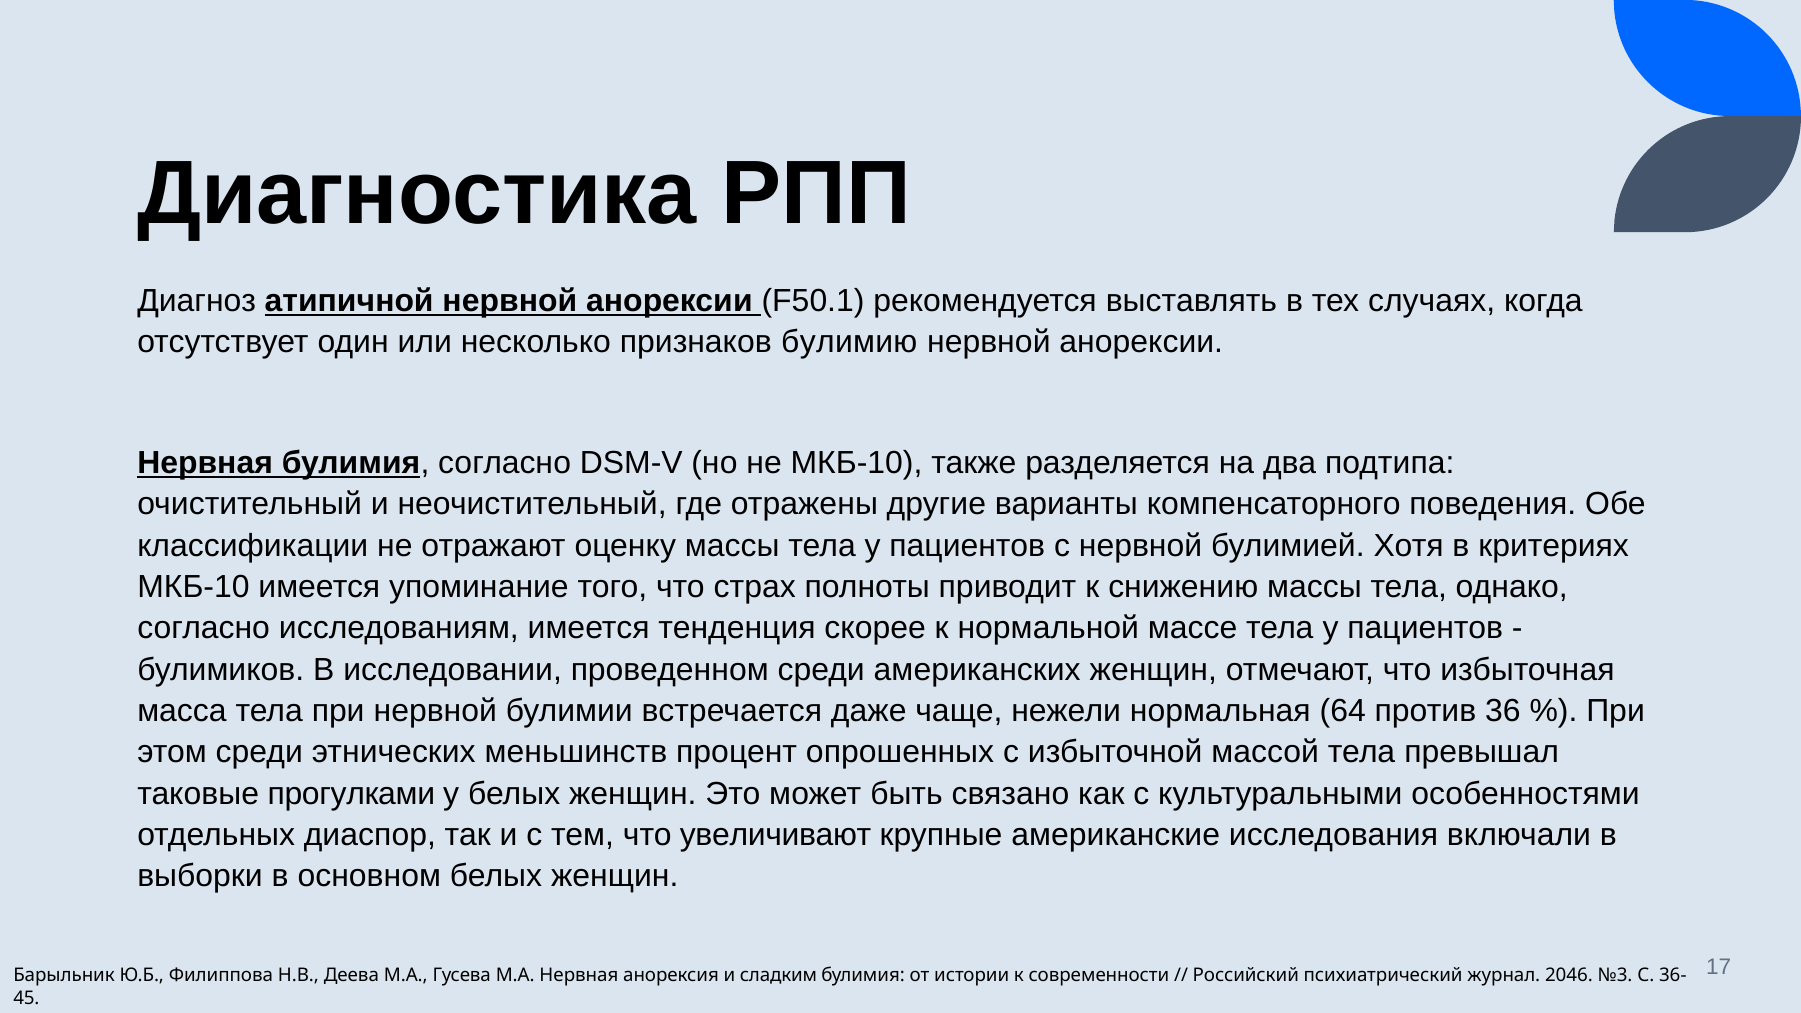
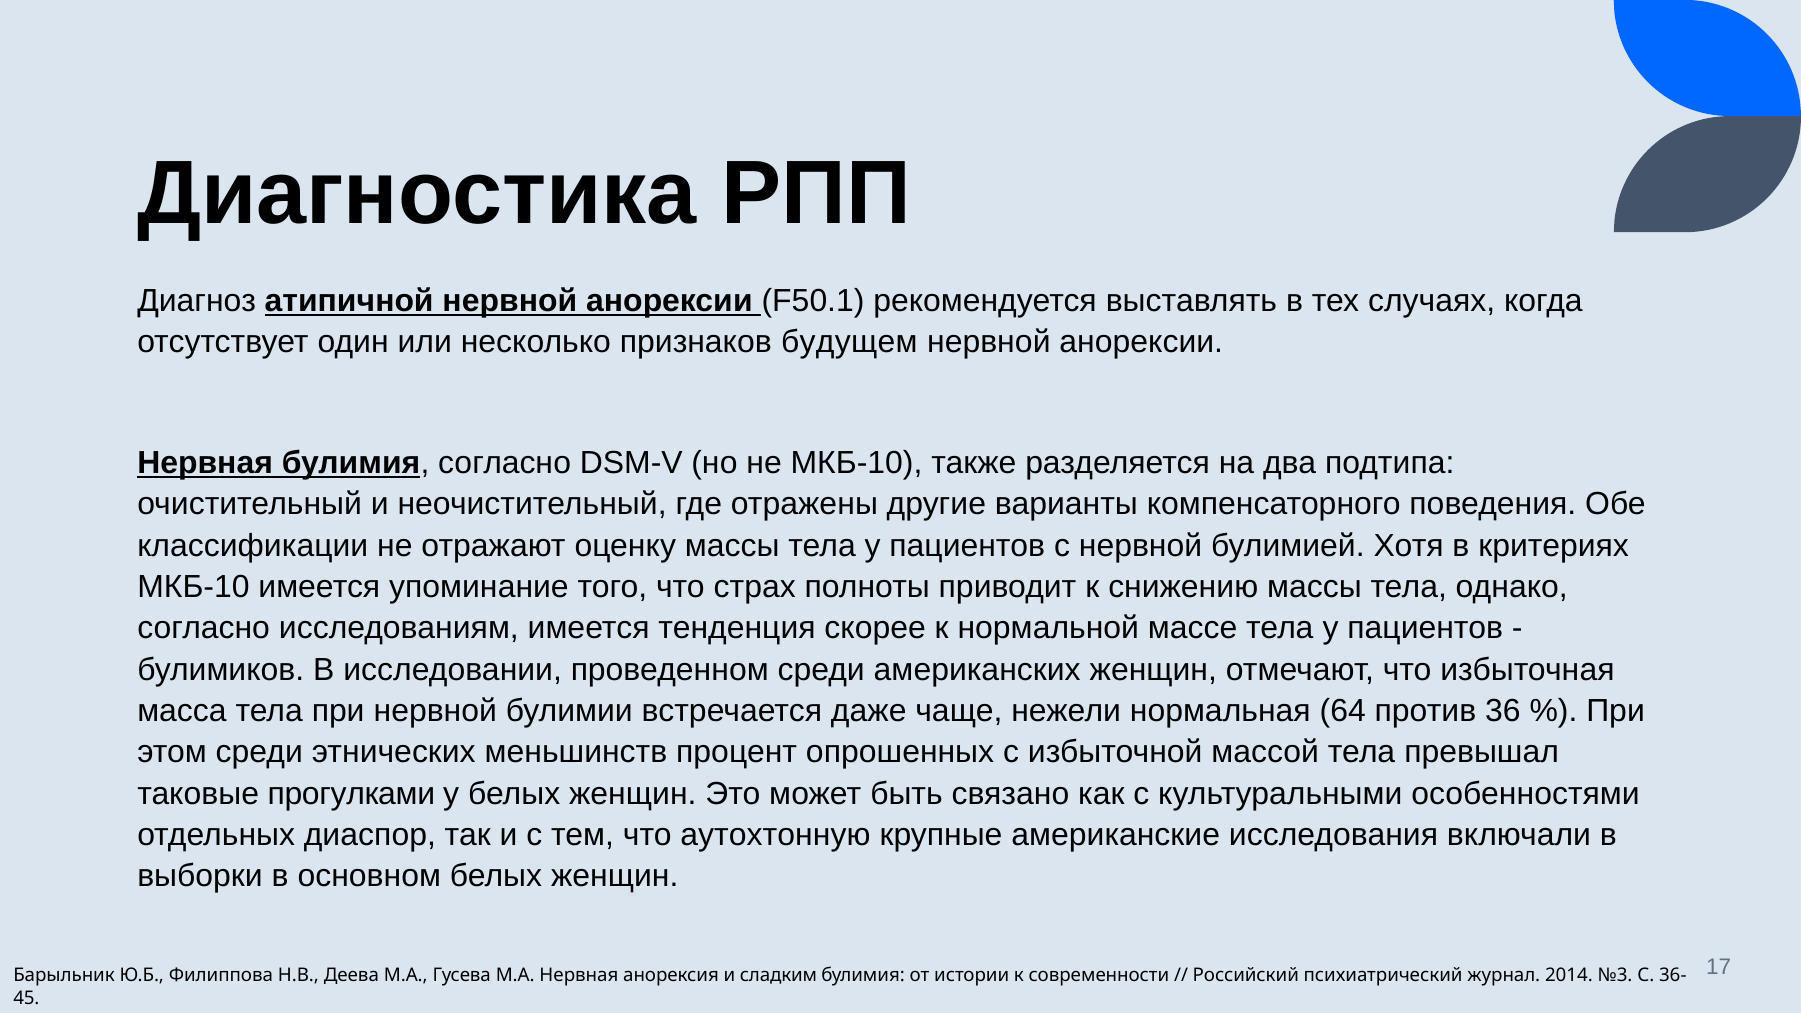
булимию: булимию -> будущем
увеличивают: увеличивают -> аутохтонную
2046: 2046 -> 2014
